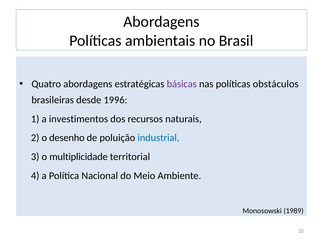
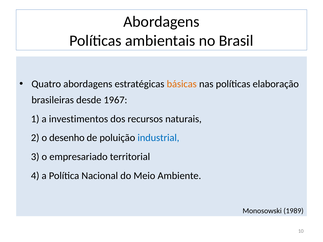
básicas colour: purple -> orange
obstáculos: obstáculos -> elaboração
1996: 1996 -> 1967
multiplicidade: multiplicidade -> empresariado
